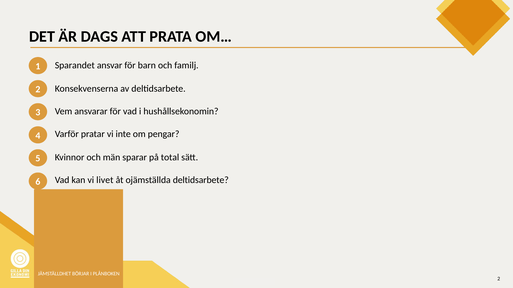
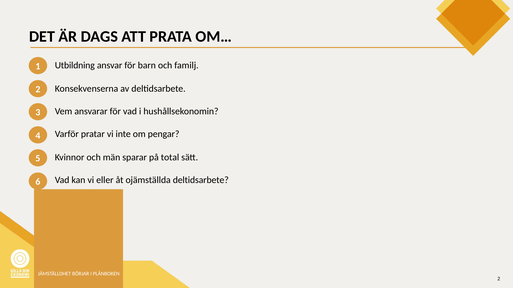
Sparandet: Sparandet -> Utbildning
livet: livet -> eller
